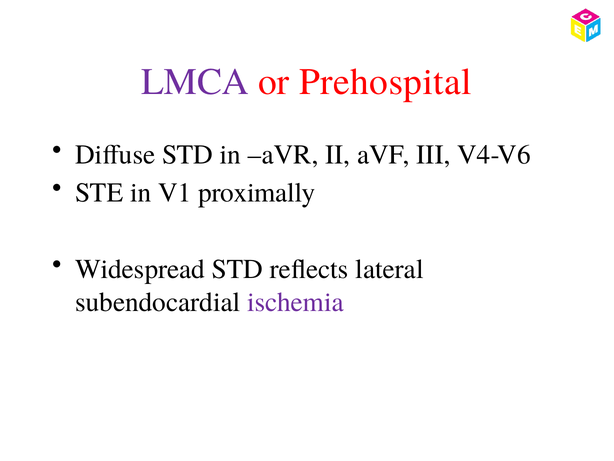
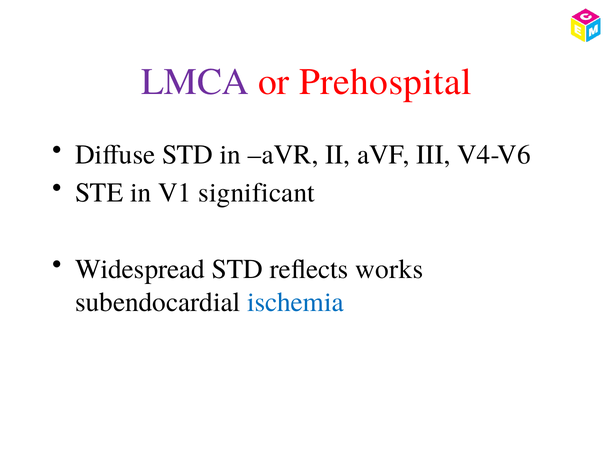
proximally: proximally -> significant
lateral: lateral -> works
ischemia colour: purple -> blue
